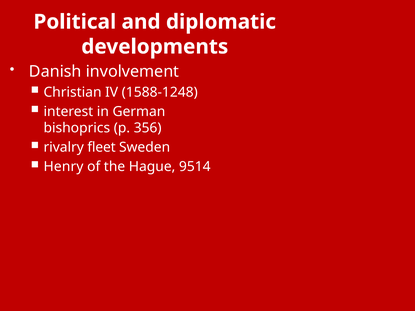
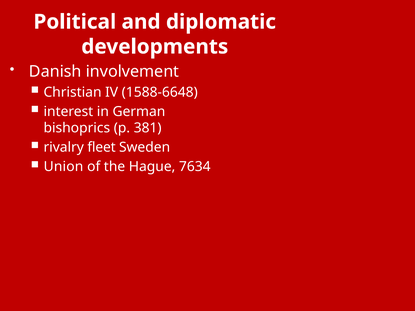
1588-1248: 1588-1248 -> 1588-6648
356: 356 -> 381
Henry: Henry -> Union
9514: 9514 -> 7634
